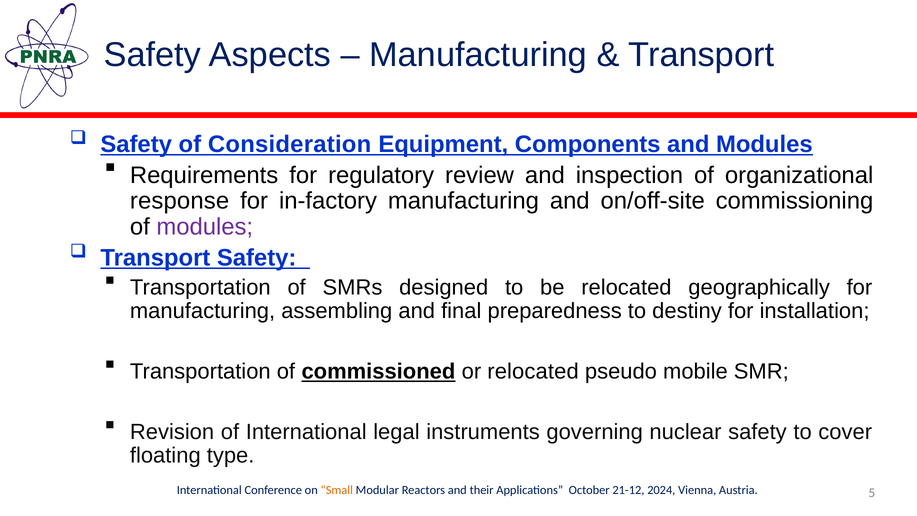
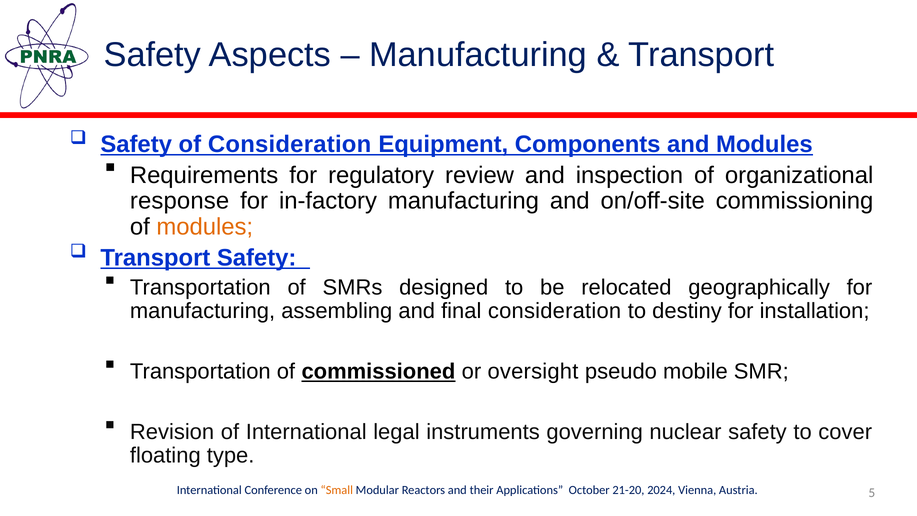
modules at (205, 227) colour: purple -> orange
final preparedness: preparedness -> consideration
or relocated: relocated -> oversight
21-12: 21-12 -> 21-20
